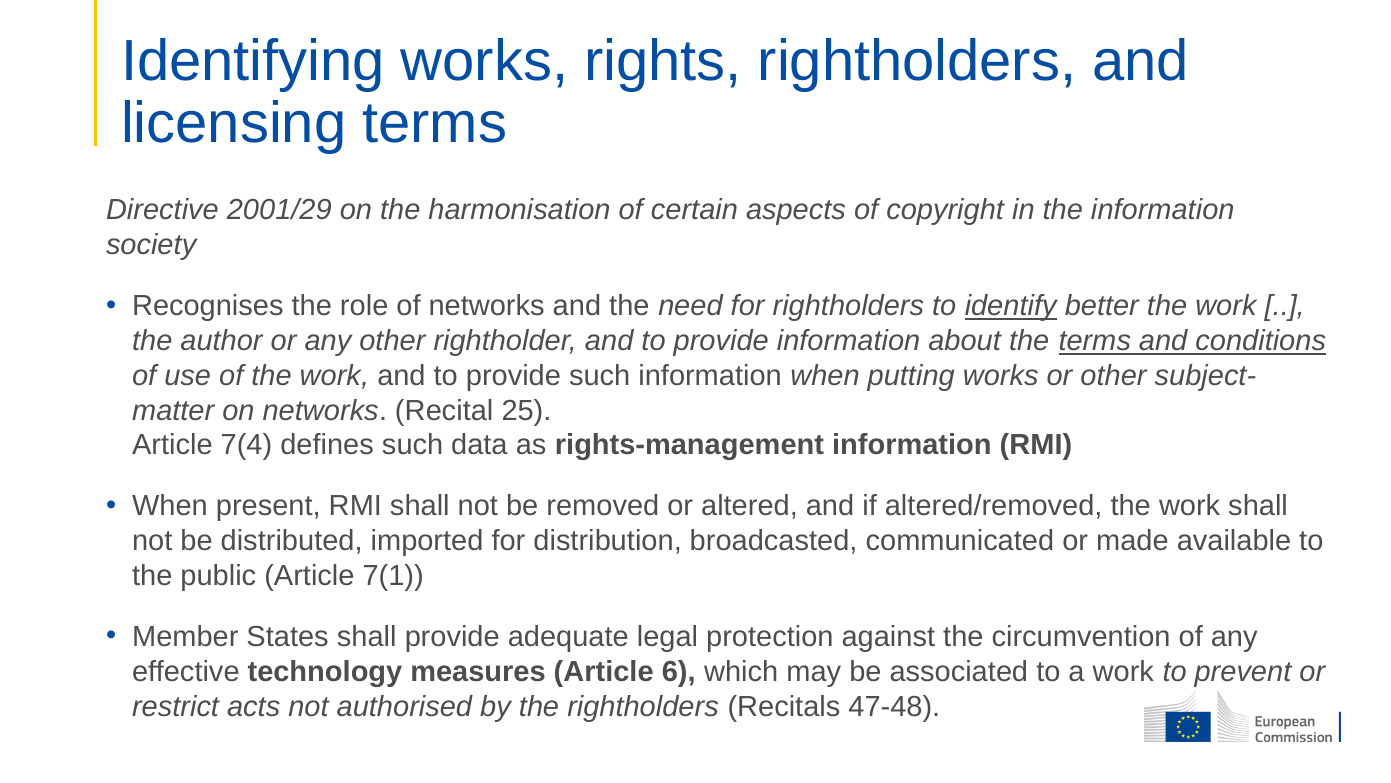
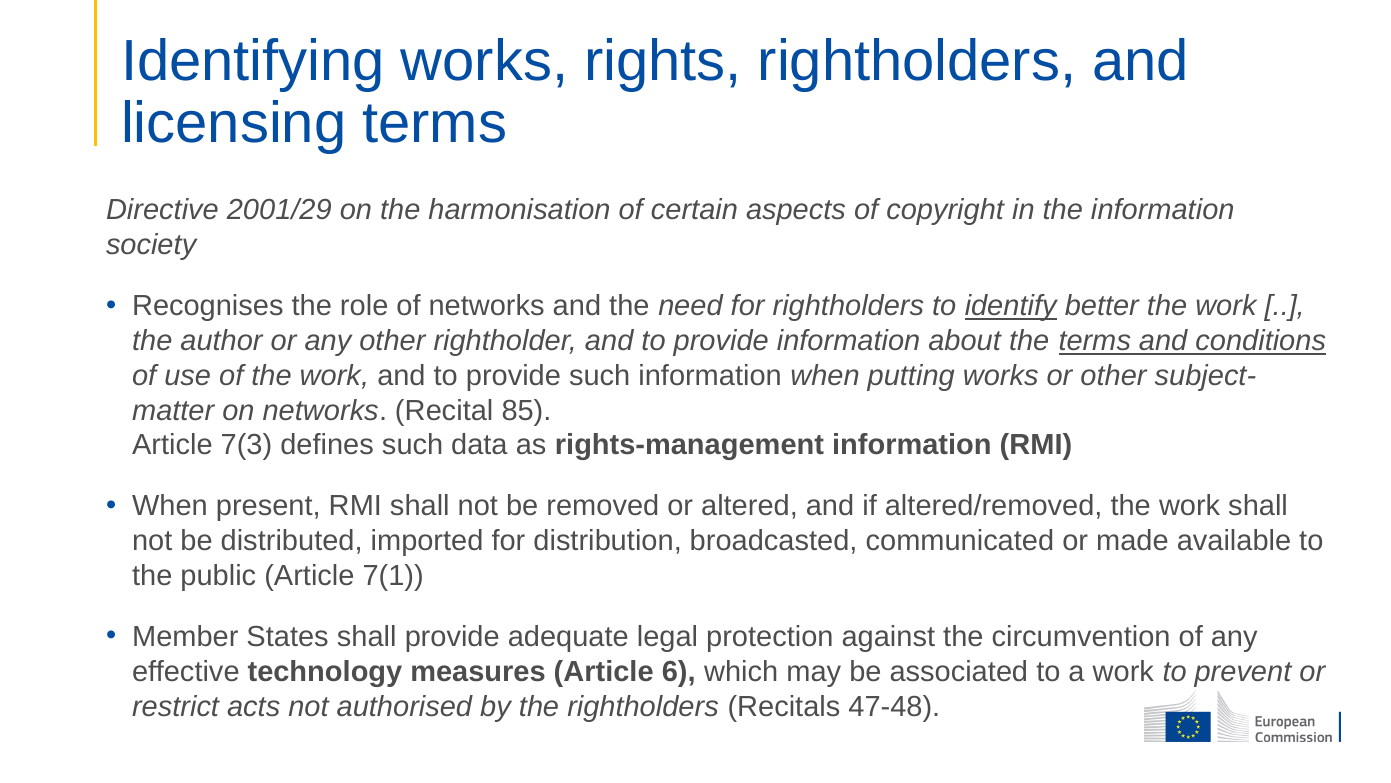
25: 25 -> 85
7(4: 7(4 -> 7(3
